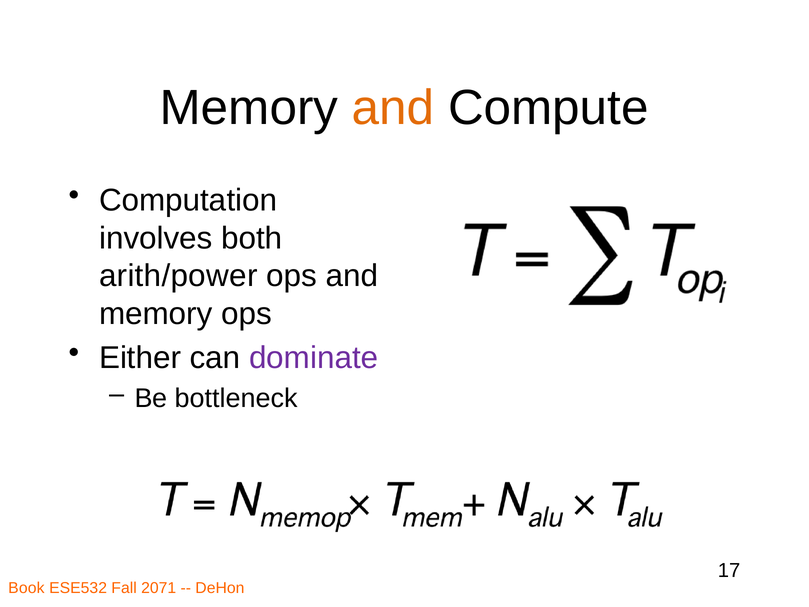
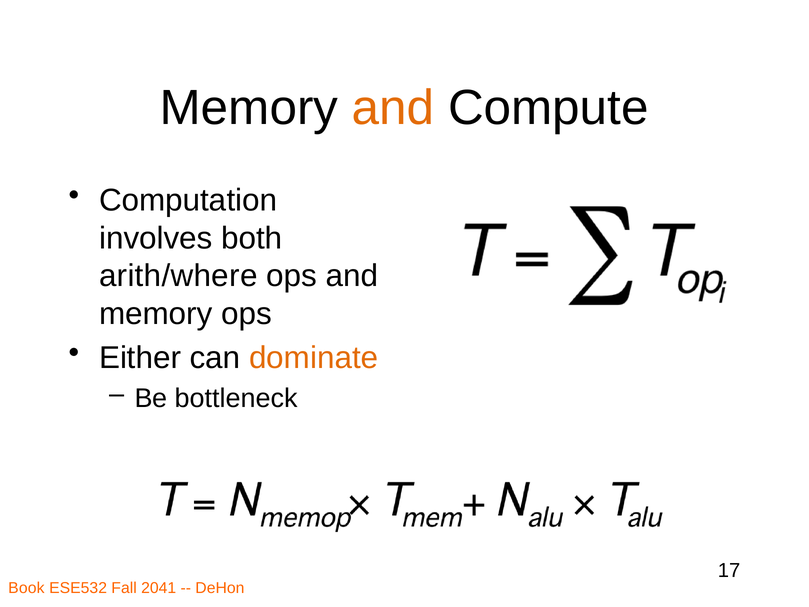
arith/power: arith/power -> arith/where
dominate colour: purple -> orange
2071: 2071 -> 2041
